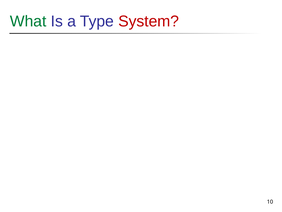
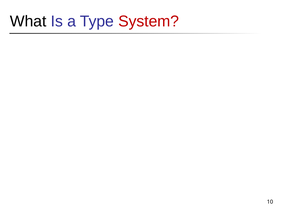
What colour: green -> black
